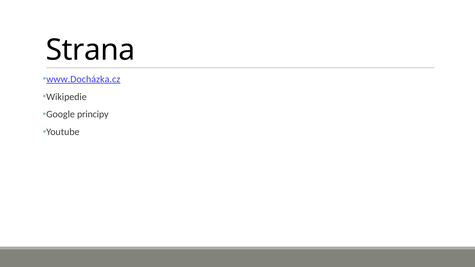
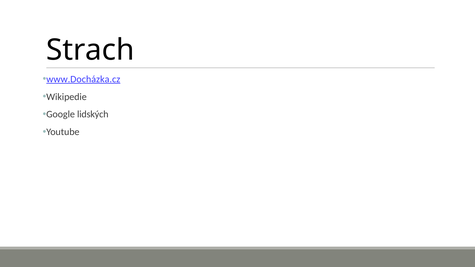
Strana: Strana -> Strach
principy: principy -> lidských
